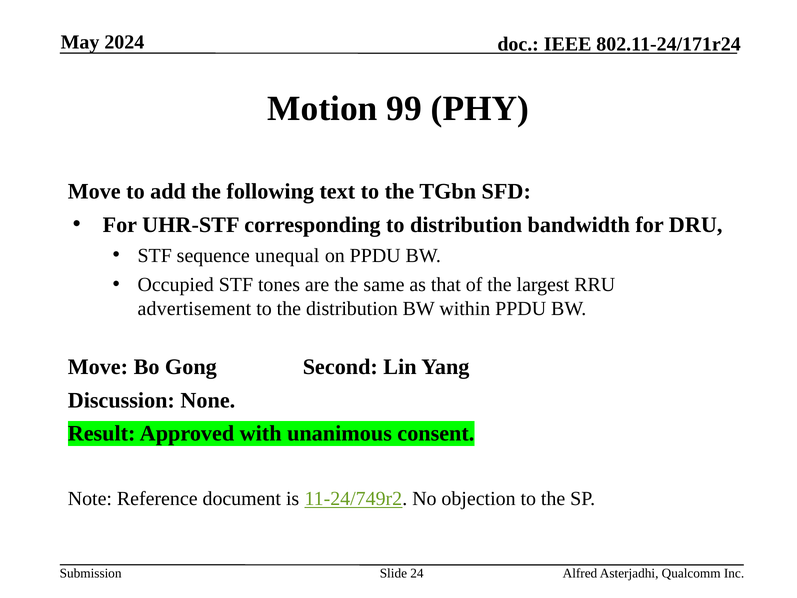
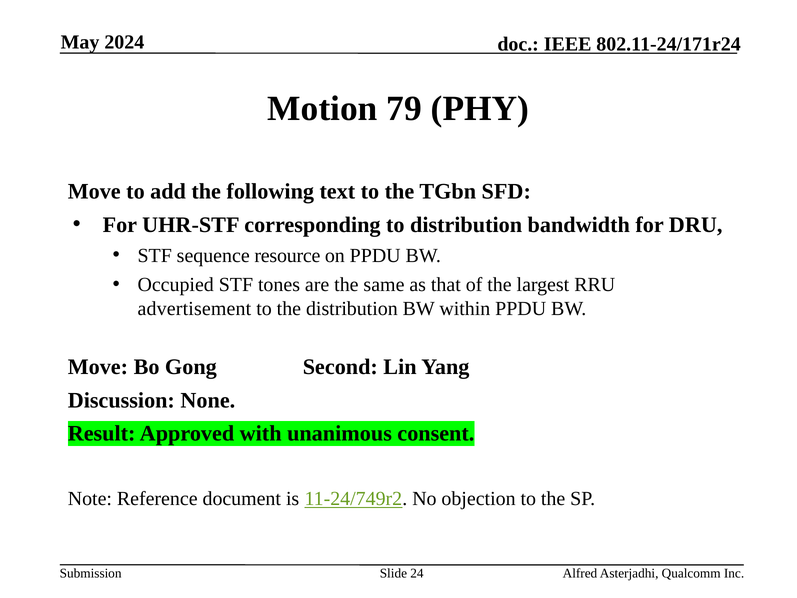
99: 99 -> 79
unequal: unequal -> resource
